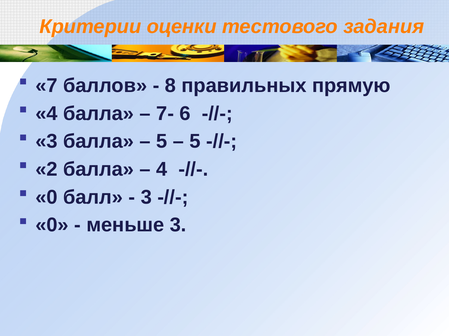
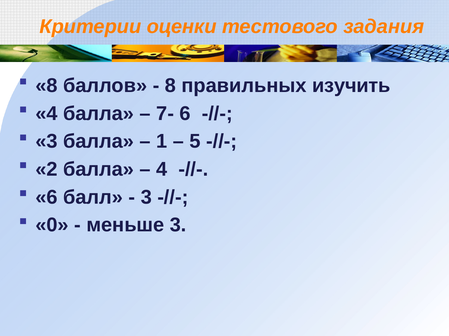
7 at (46, 86): 7 -> 8
прямую: прямую -> изучить
5 at (162, 142): 5 -> 1
0 at (46, 198): 0 -> 6
